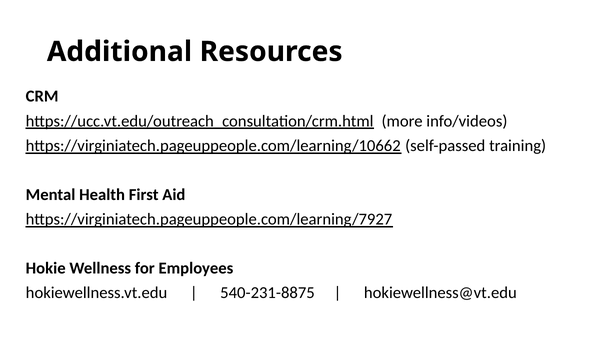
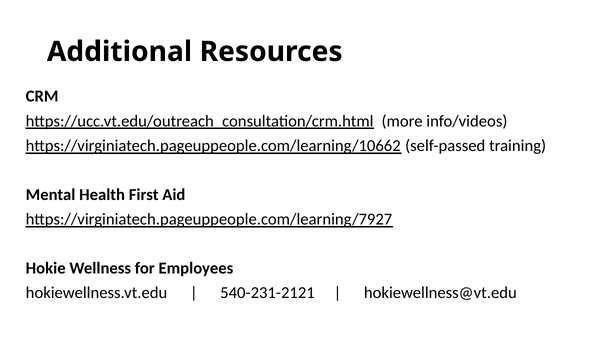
540-231-8875: 540-231-8875 -> 540-231-2121
